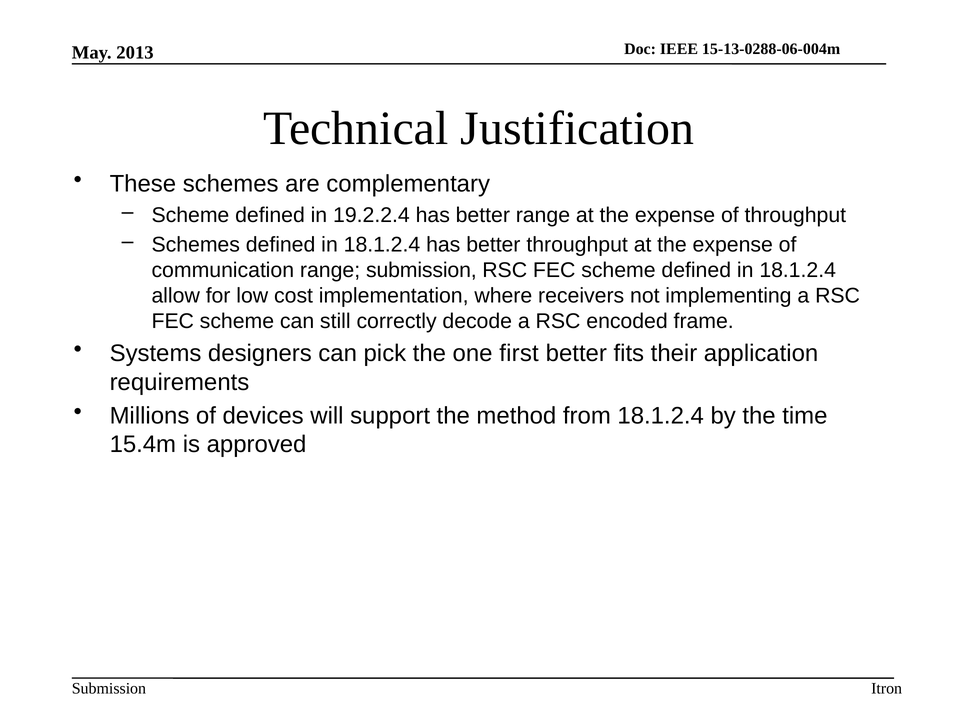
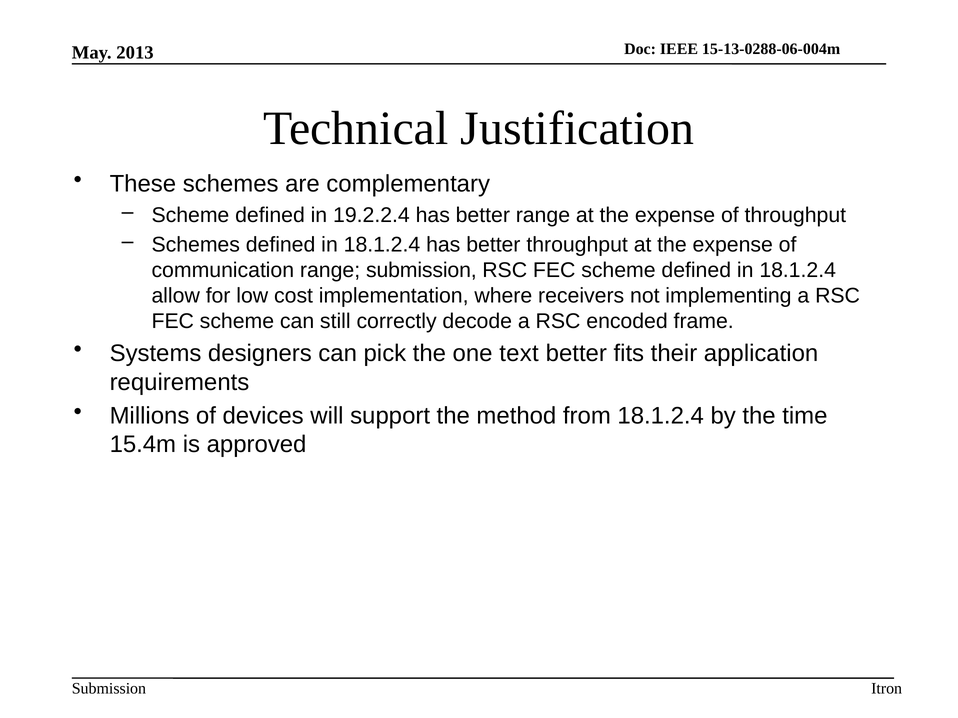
first: first -> text
